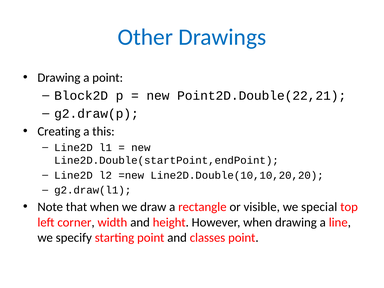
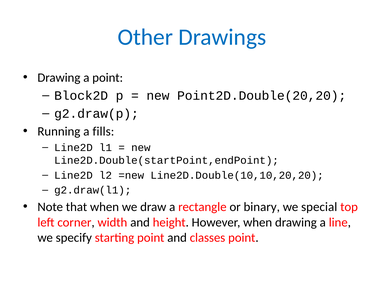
Point2D.Double(22,21: Point2D.Double(22,21 -> Point2D.Double(20,20
Creating: Creating -> Running
this: this -> fills
visible: visible -> binary
